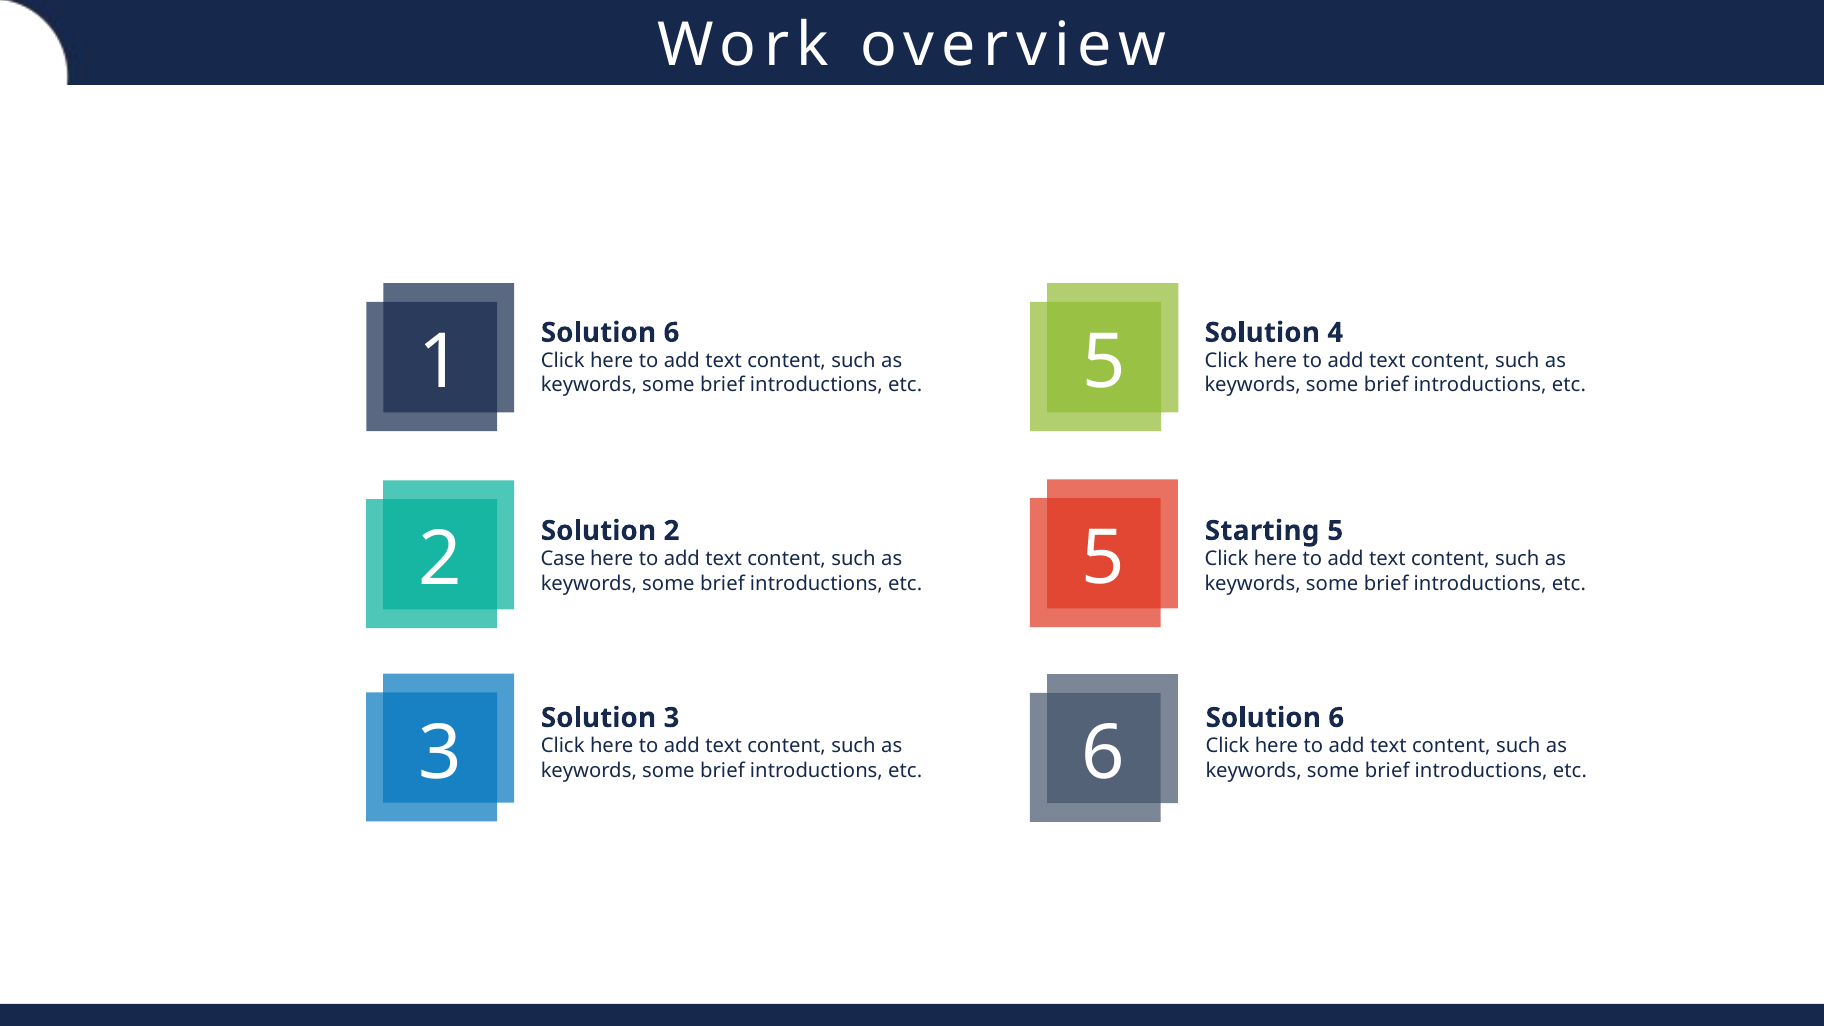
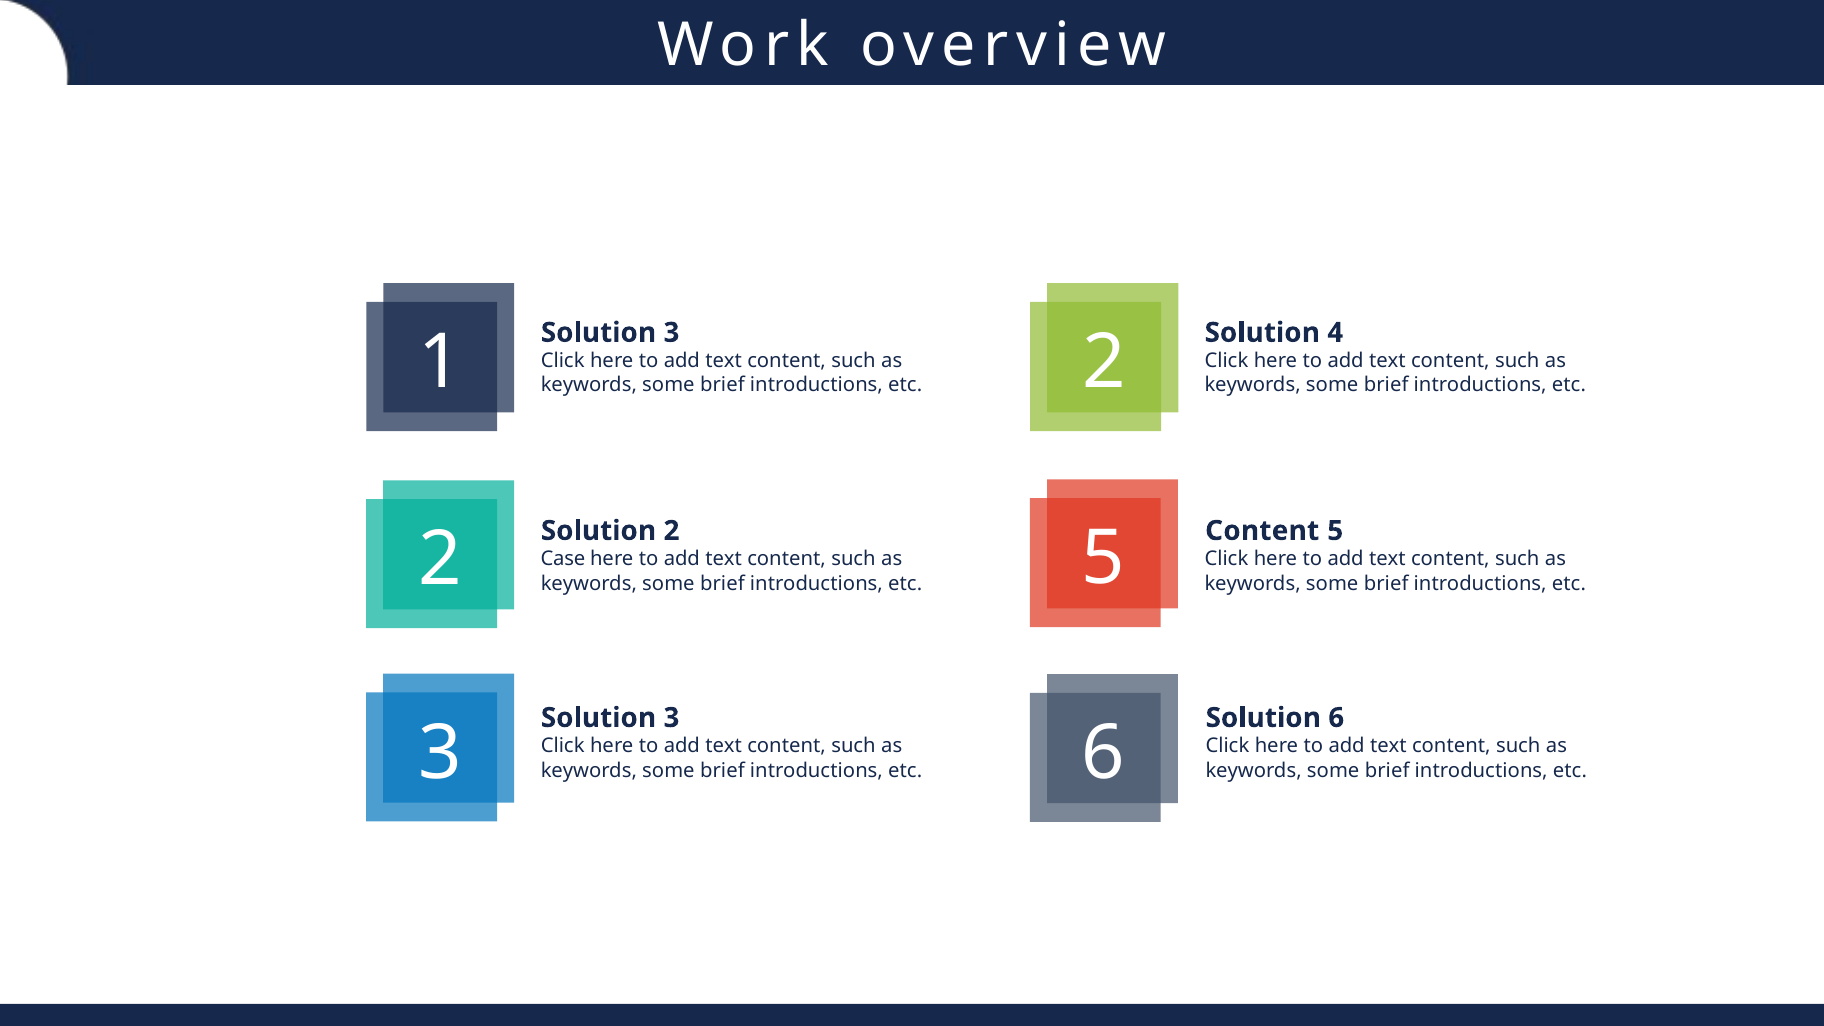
6 at (671, 333): 6 -> 3
5 at (1104, 363): 5 -> 2
Starting at (1262, 531): Starting -> Content
